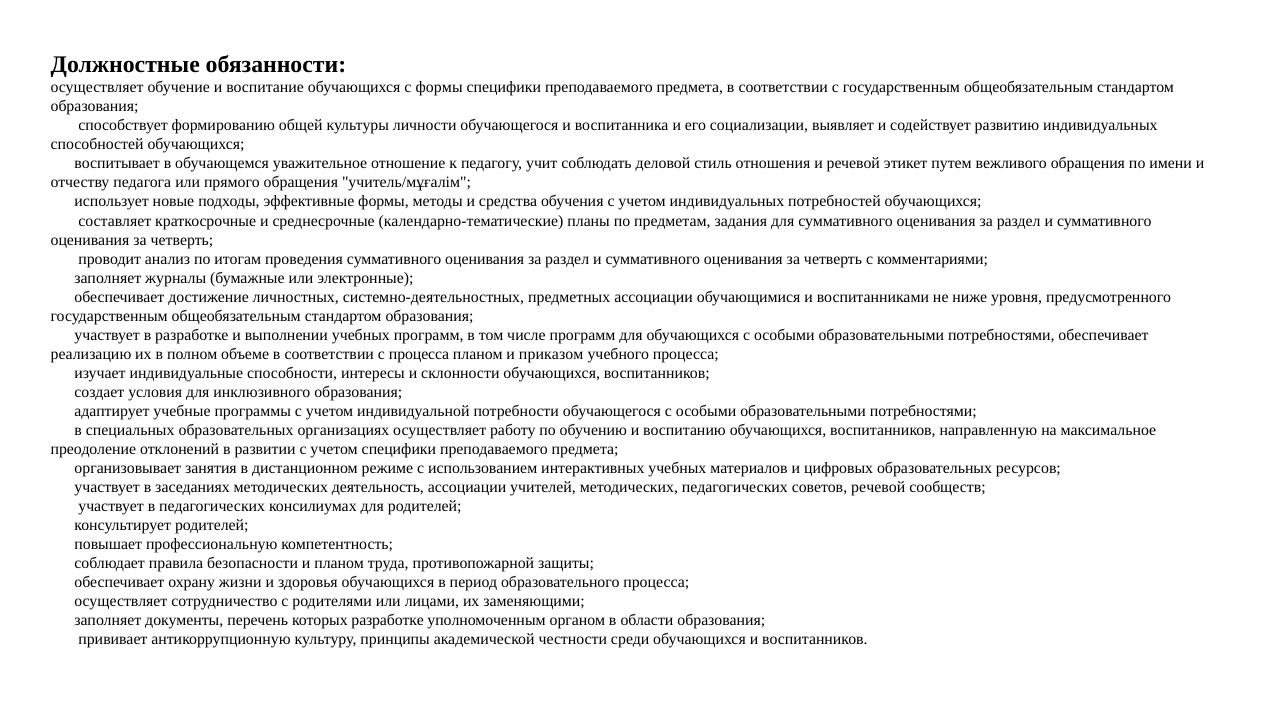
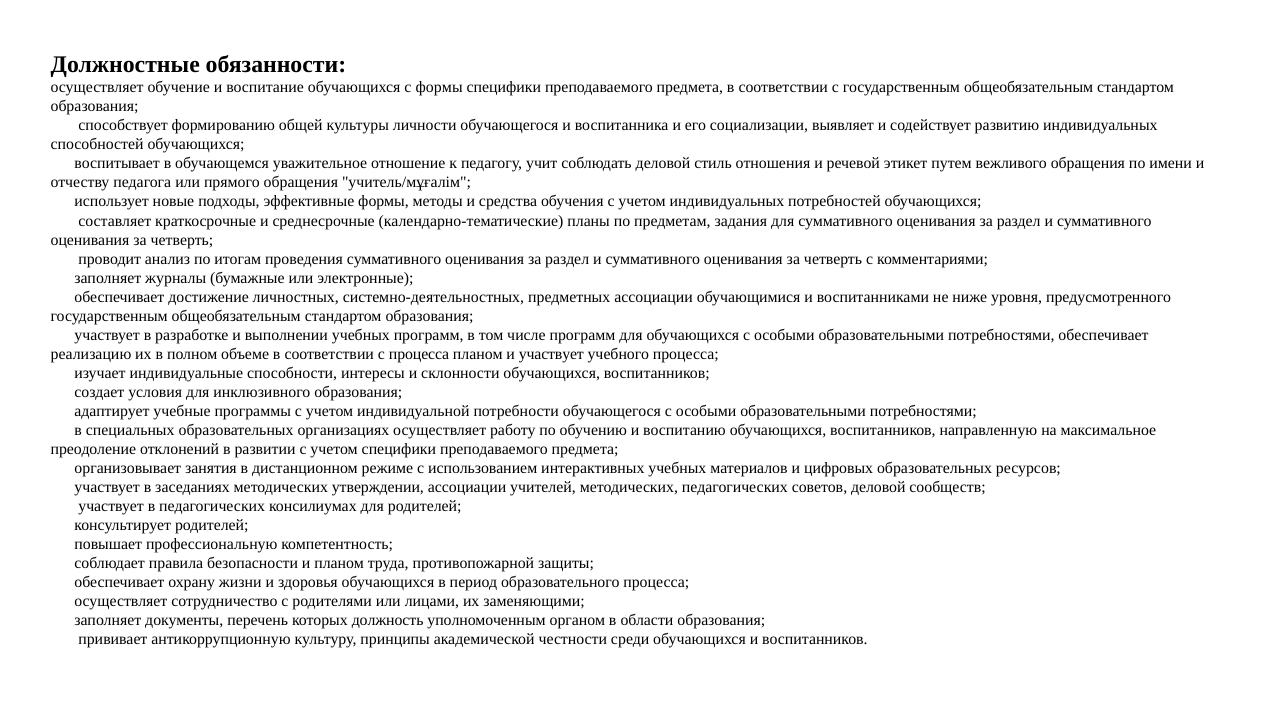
и приказом: приказом -> участвует
деятельность: деятельность -> утверждении
советов речевой: речевой -> деловой
которых разработке: разработке -> должность
